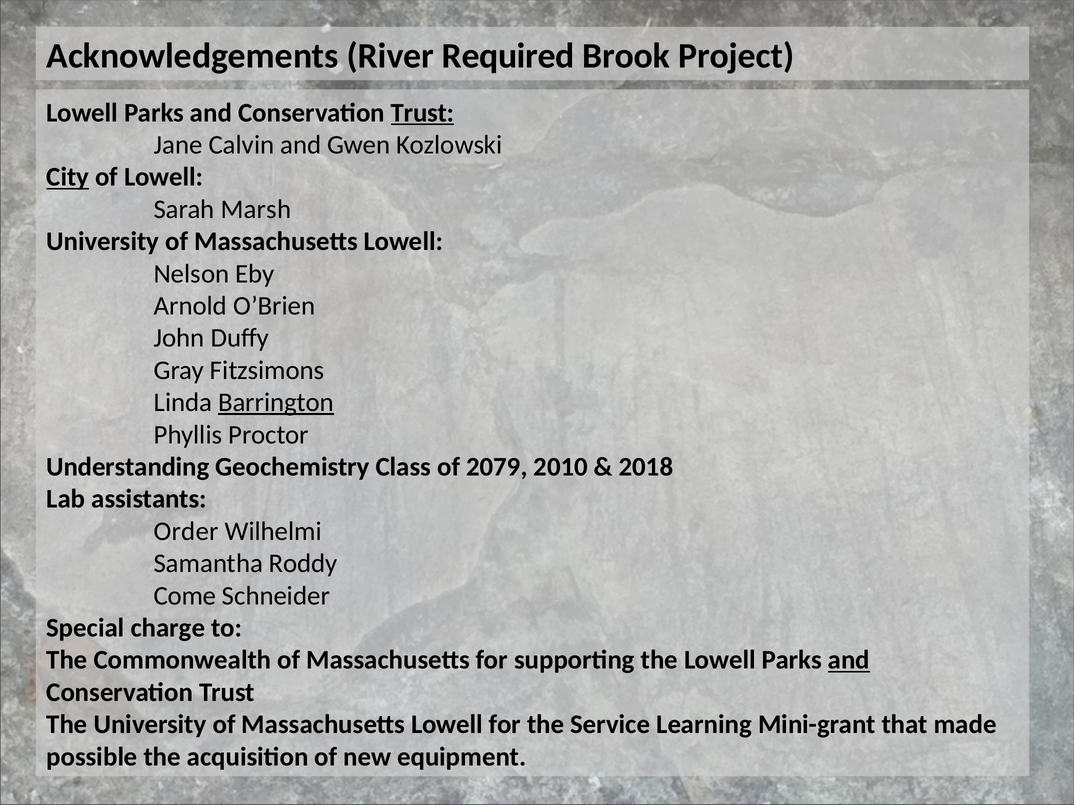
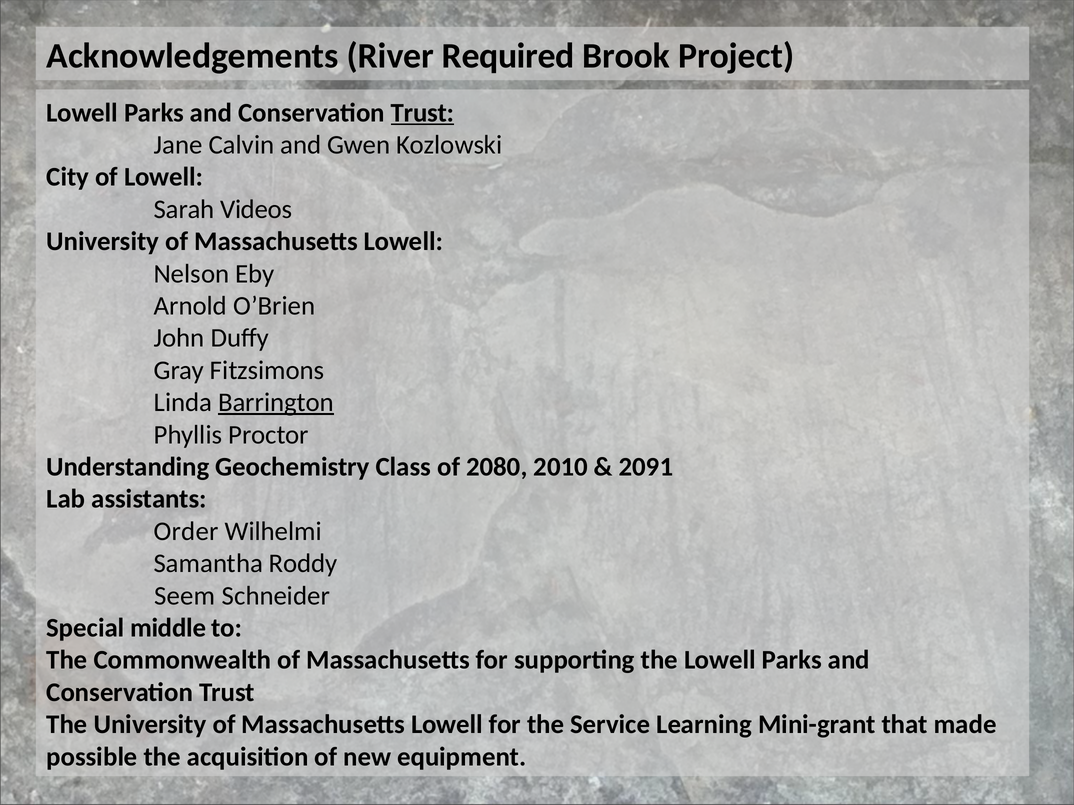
City underline: present -> none
Marsh: Marsh -> Videos
2079: 2079 -> 2080
2018: 2018 -> 2091
Come: Come -> Seem
charge: charge -> middle
and at (849, 660) underline: present -> none
